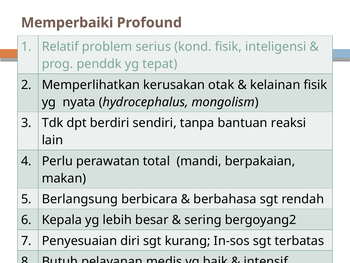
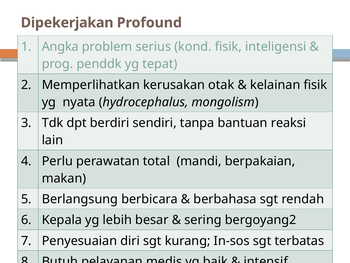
Memperbaiki: Memperbaiki -> Dipekerjakan
Relatif: Relatif -> Angka
